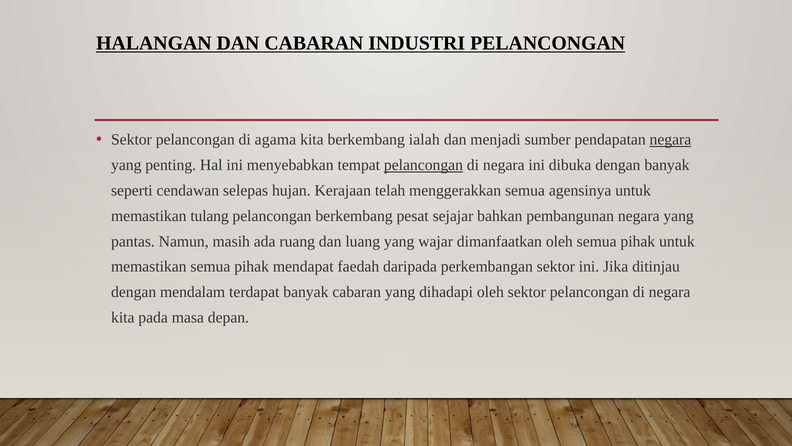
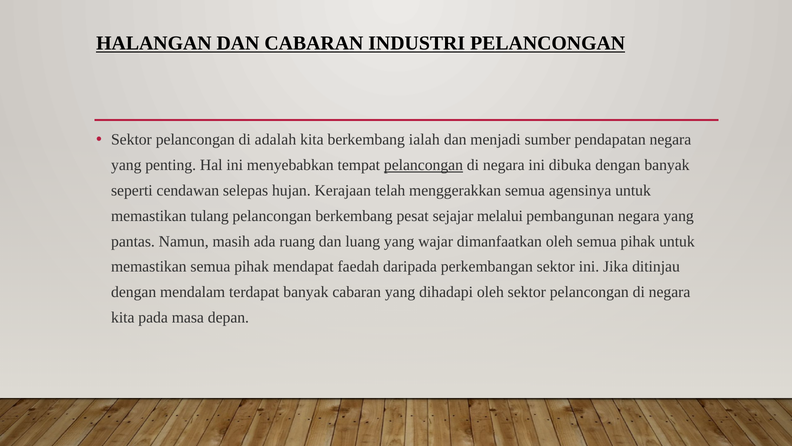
agama: agama -> adalah
negara at (670, 140) underline: present -> none
bahkan: bahkan -> melalui
